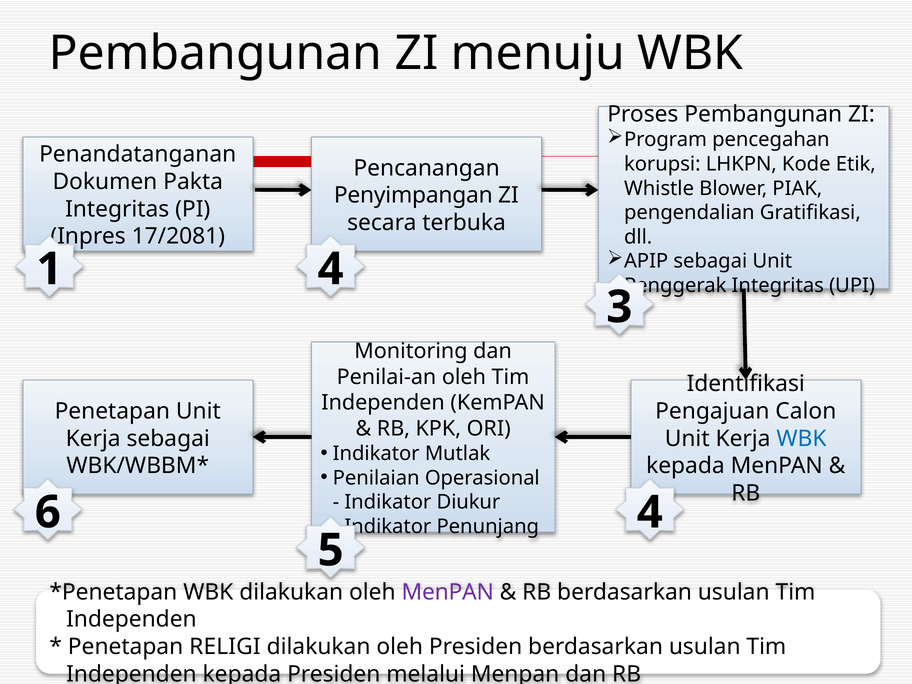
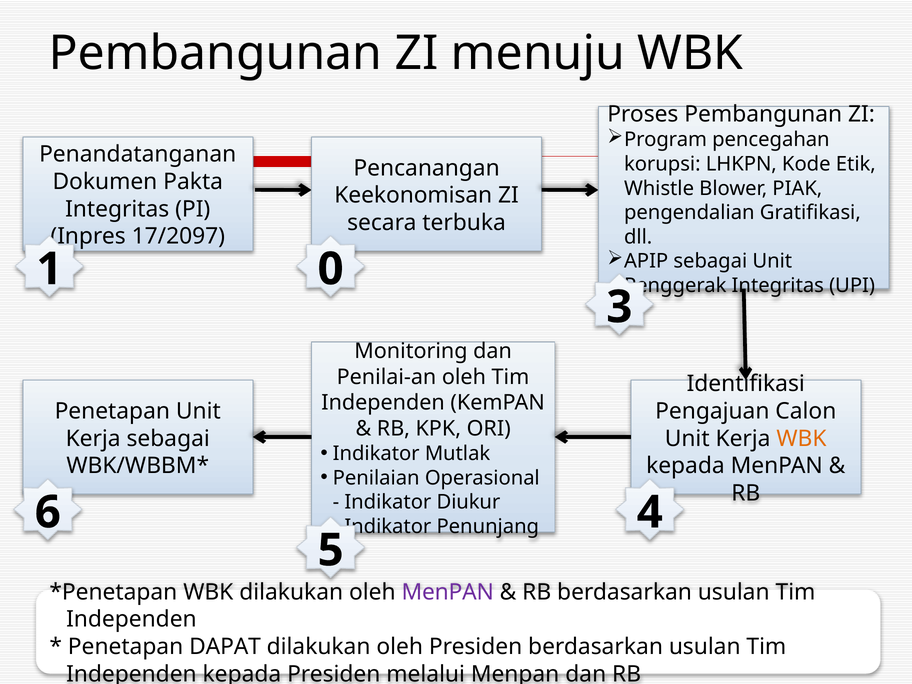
Penyimpangan: Penyimpangan -> Keekonomisan
17/2081: 17/2081 -> 17/2097
1 4: 4 -> 0
WBK at (801, 439) colour: blue -> orange
RELIGI: RELIGI -> DAPAT
